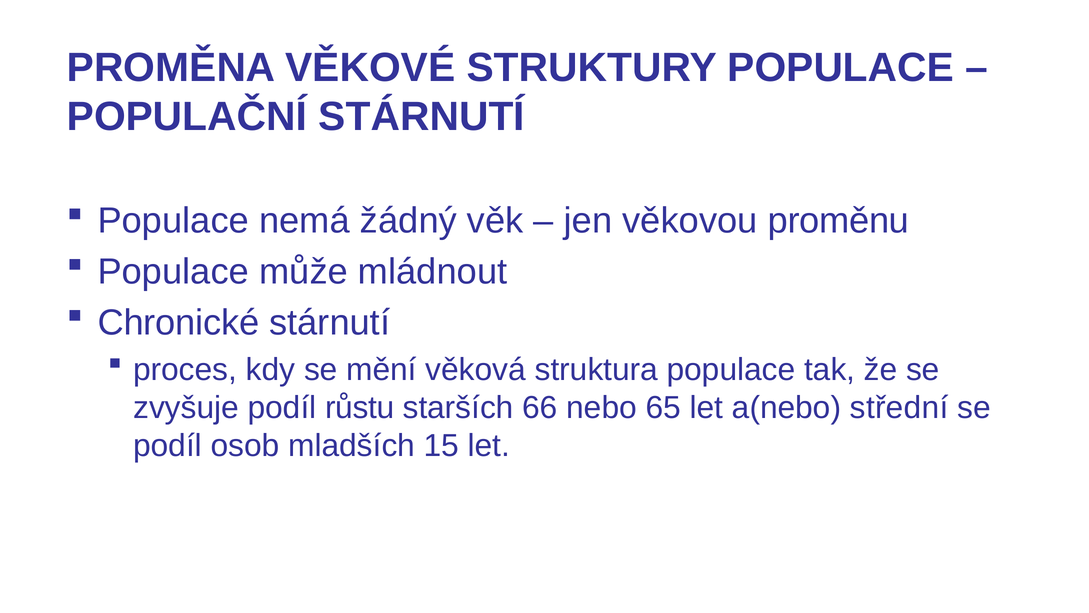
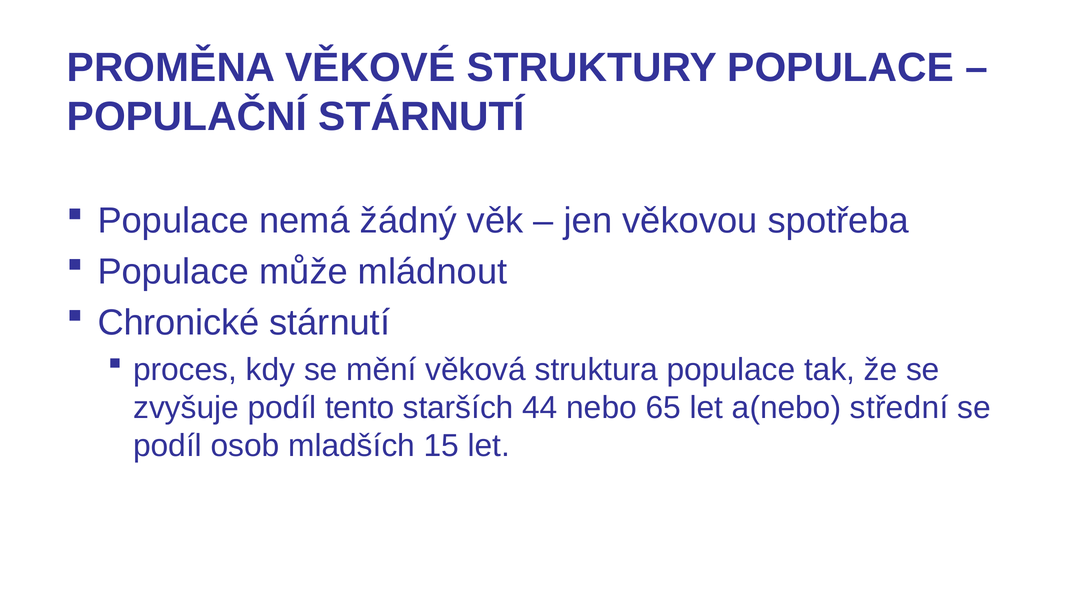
proměnu: proměnu -> spotřeba
růstu: růstu -> tento
66: 66 -> 44
